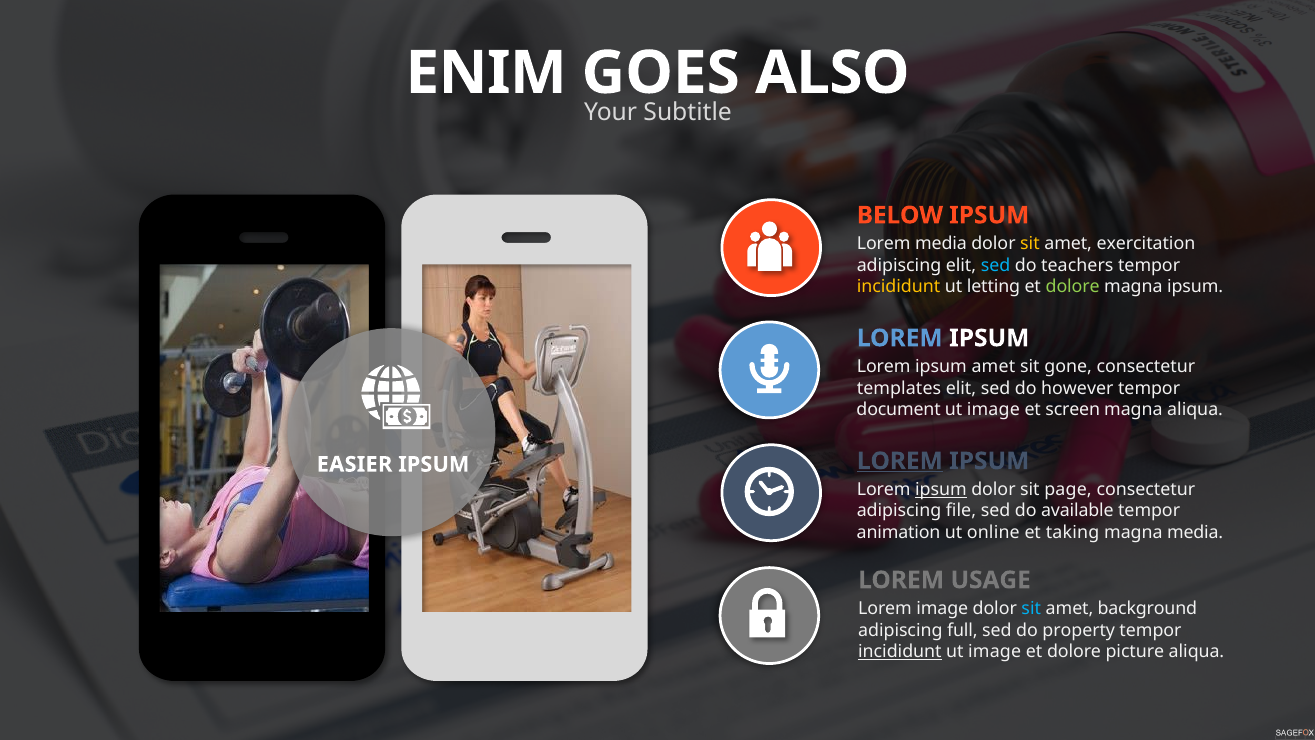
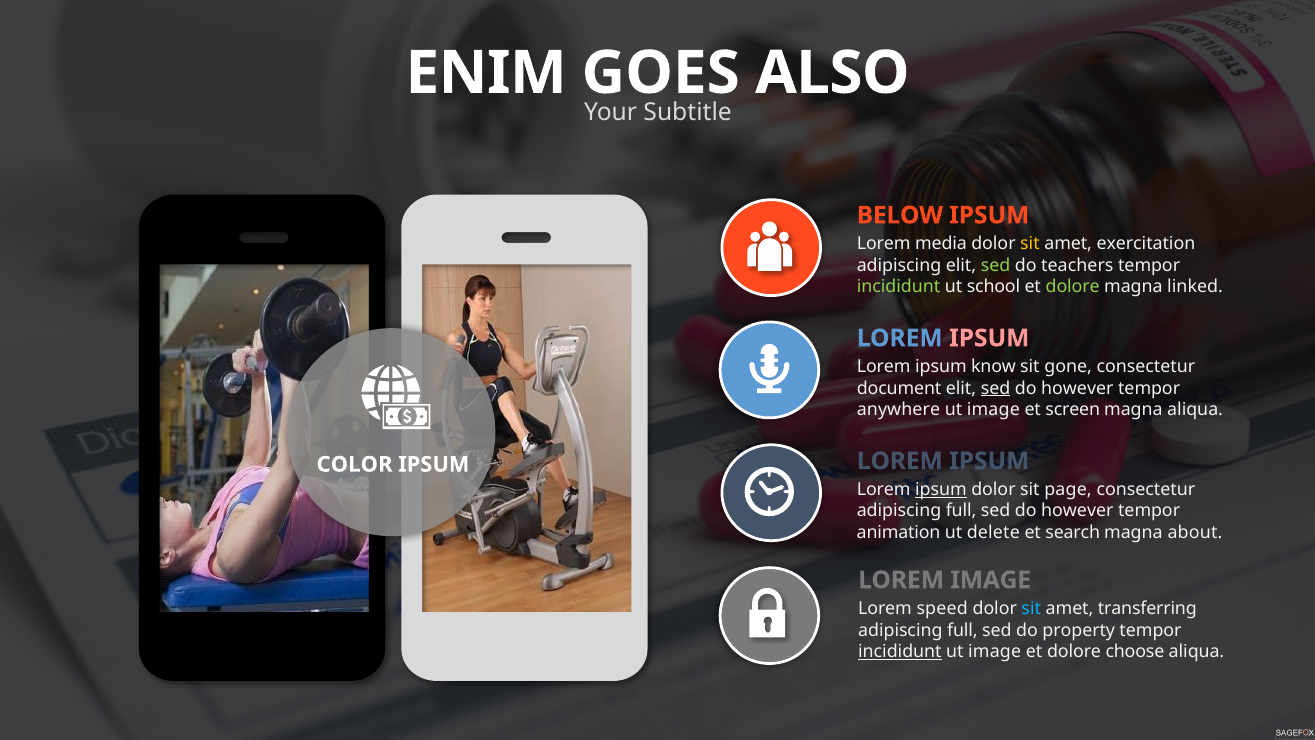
sed at (996, 265) colour: light blue -> light green
incididunt at (899, 287) colour: yellow -> light green
letting: letting -> school
magna ipsum: ipsum -> linked
IPSUM at (989, 338) colour: white -> pink
ipsum amet: amet -> know
templates: templates -> document
sed at (996, 388) underline: none -> present
document: document -> anywhere
LOREM at (900, 461) underline: present -> none
EASIER: EASIER -> COLOR
file at (961, 511): file -> full
available at (1077, 511): available -> however
online: online -> delete
taking: taking -> search
magna media: media -> about
LOREM USAGE: USAGE -> IMAGE
Lorem image: image -> speed
background: background -> transferring
picture: picture -> choose
